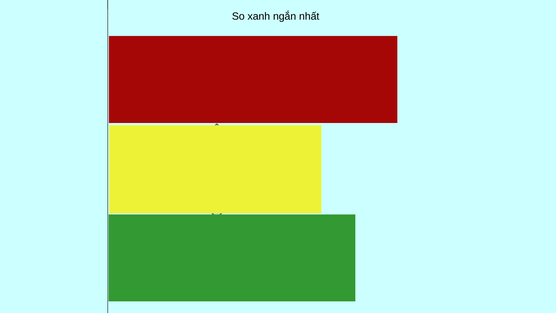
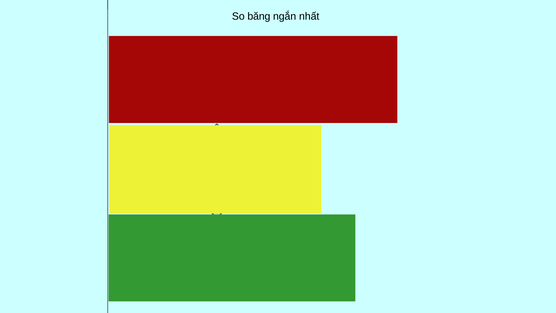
So xanh: xanh -> băng
